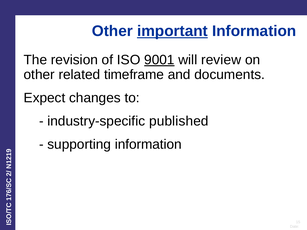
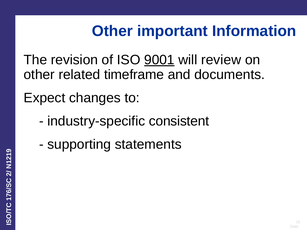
important underline: present -> none
published: published -> consistent
supporting information: information -> statements
